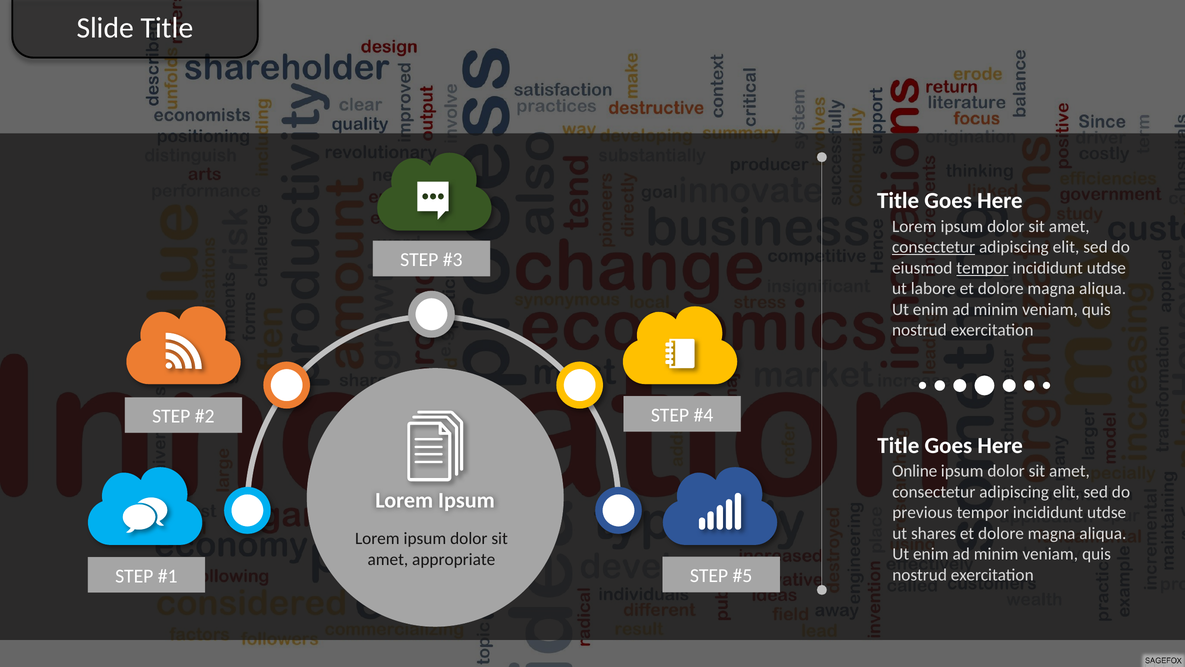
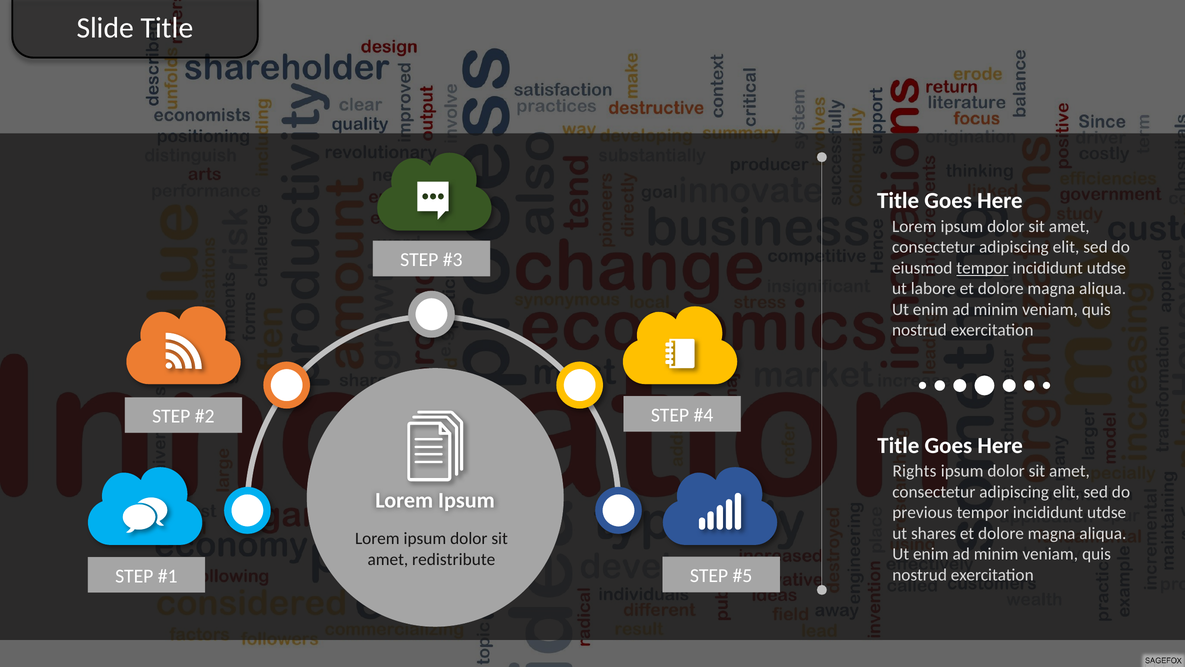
consectetur at (934, 247) underline: present -> none
Online: Online -> Rights
appropriate: appropriate -> redistribute
